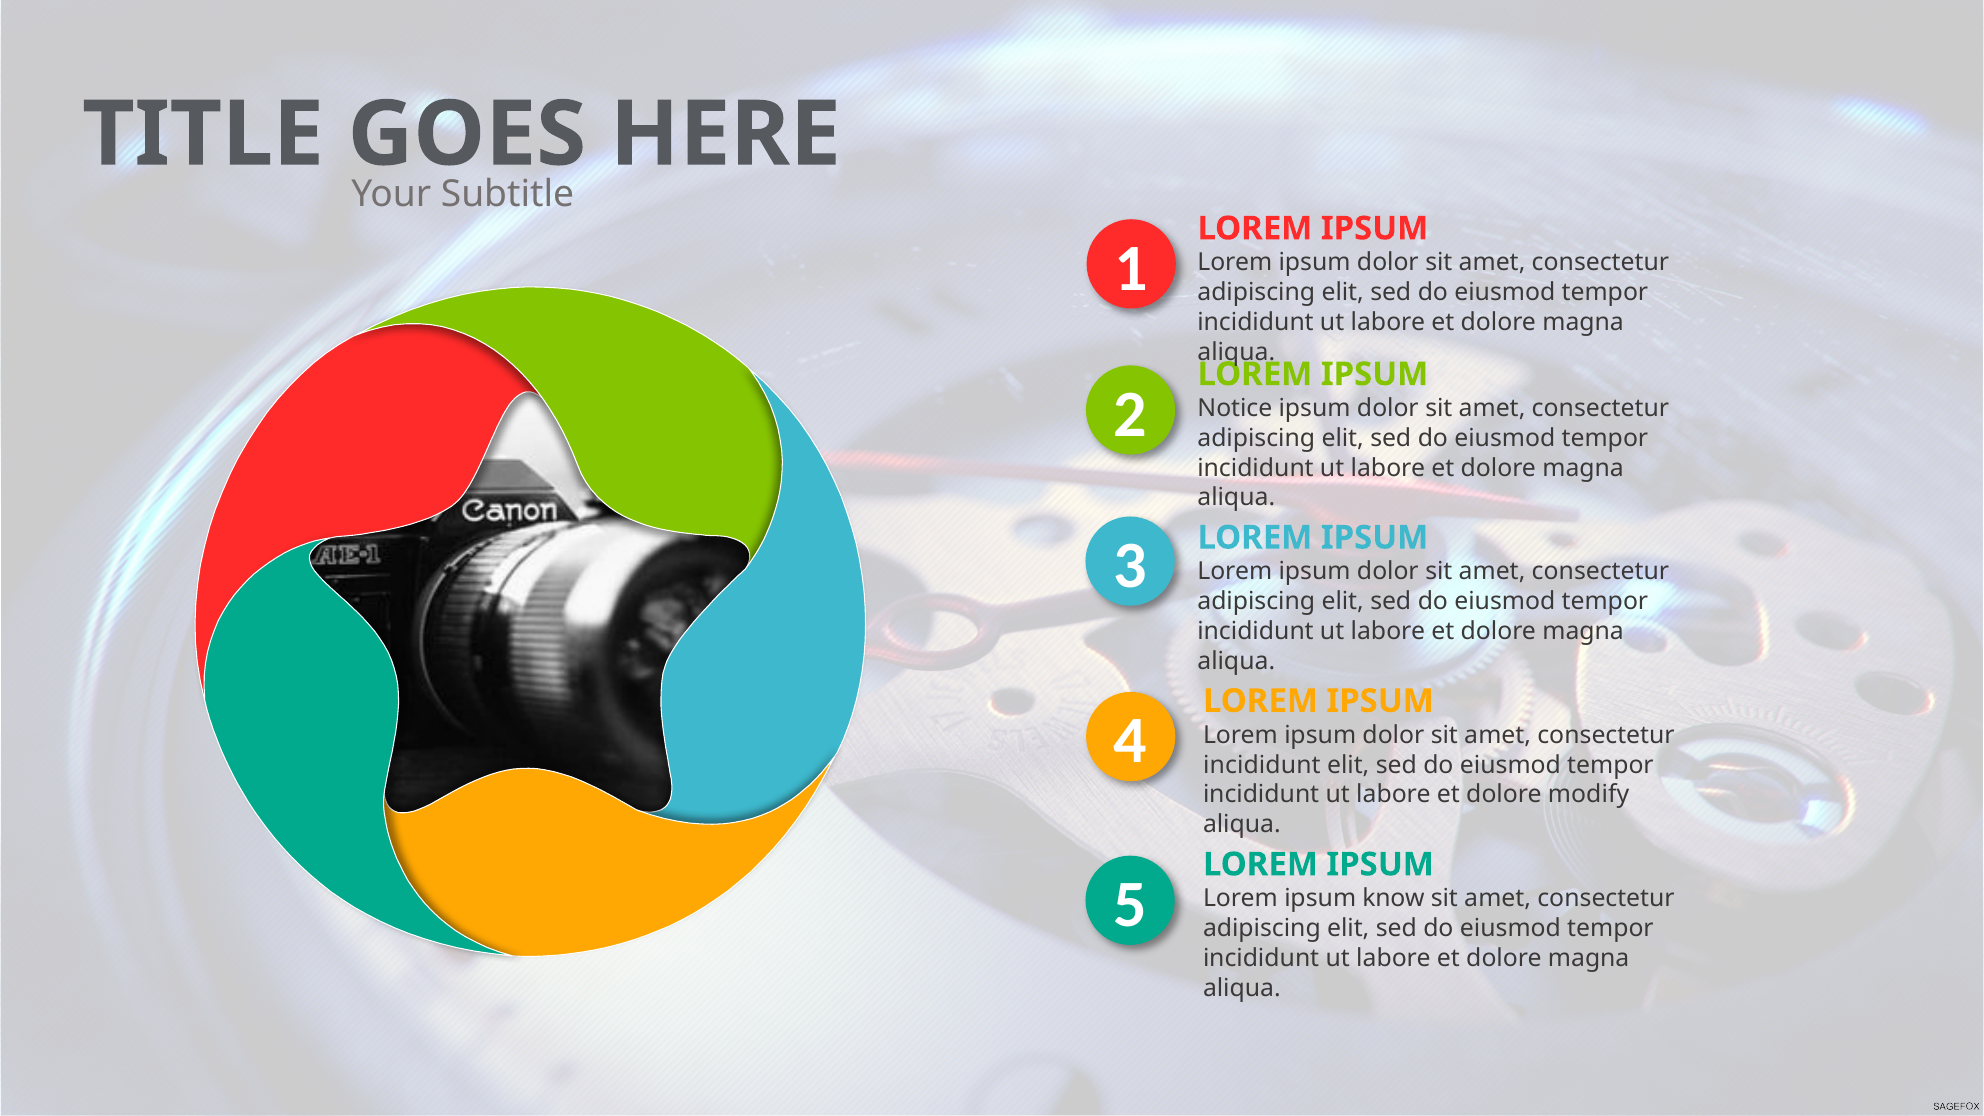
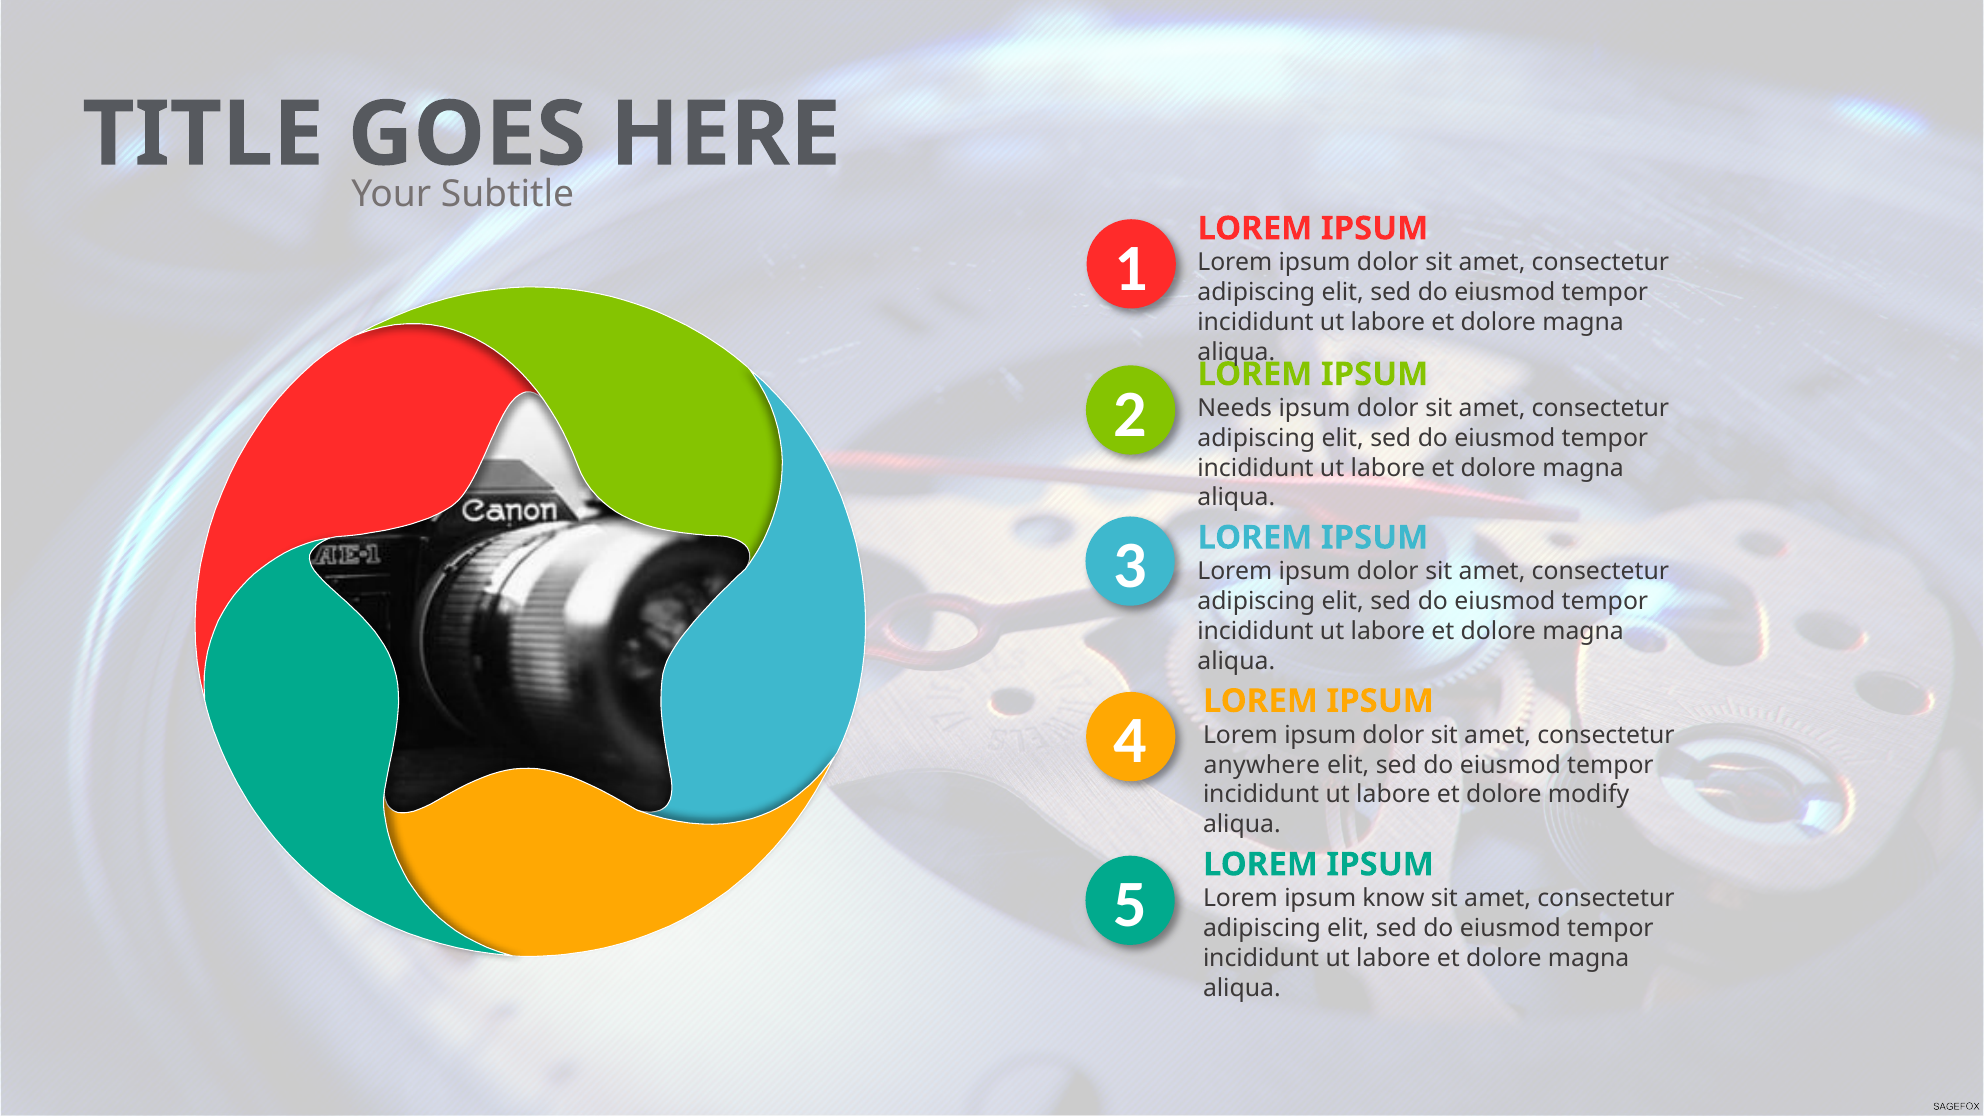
Notice: Notice -> Needs
incididunt at (1262, 765): incididunt -> anywhere
